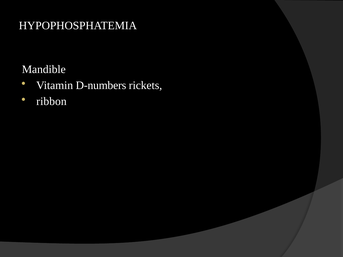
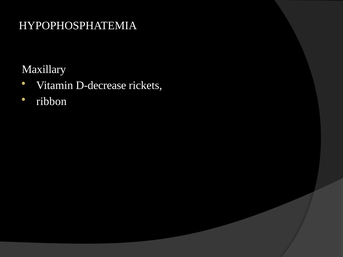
Mandible: Mandible -> Maxillary
D-numbers: D-numbers -> D-decrease
